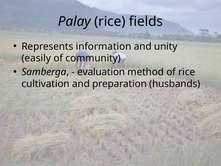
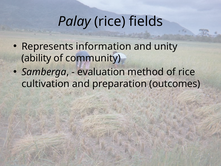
easily: easily -> ability
husbands: husbands -> outcomes
